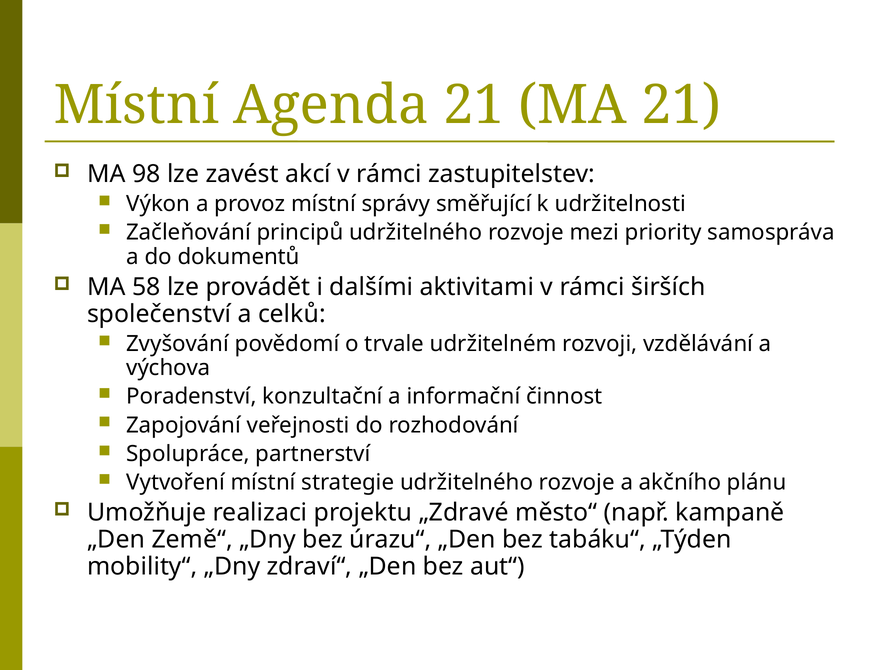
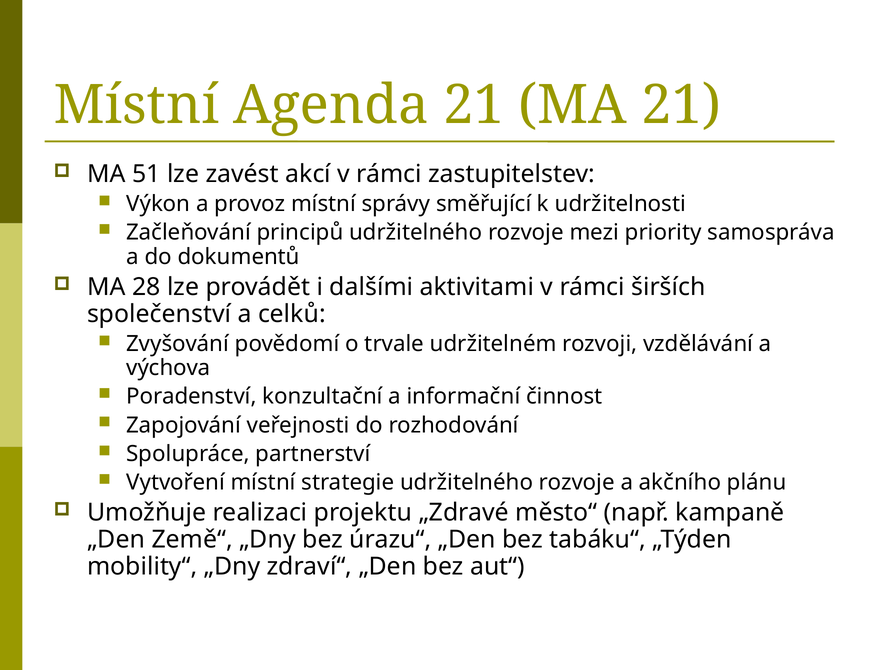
98: 98 -> 51
58: 58 -> 28
